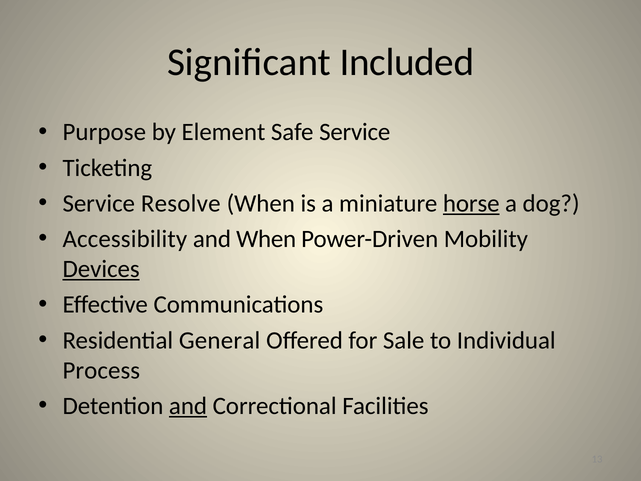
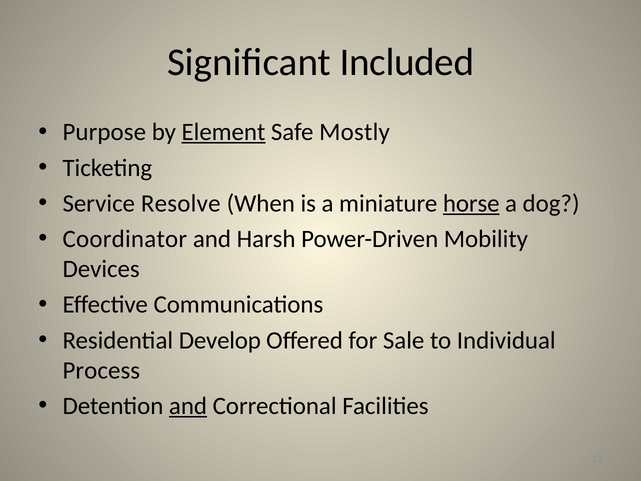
Element underline: none -> present
Safe Service: Service -> Mostly
Accessibility: Accessibility -> Coordinator
and When: When -> Harsh
Devices underline: present -> none
General: General -> Develop
